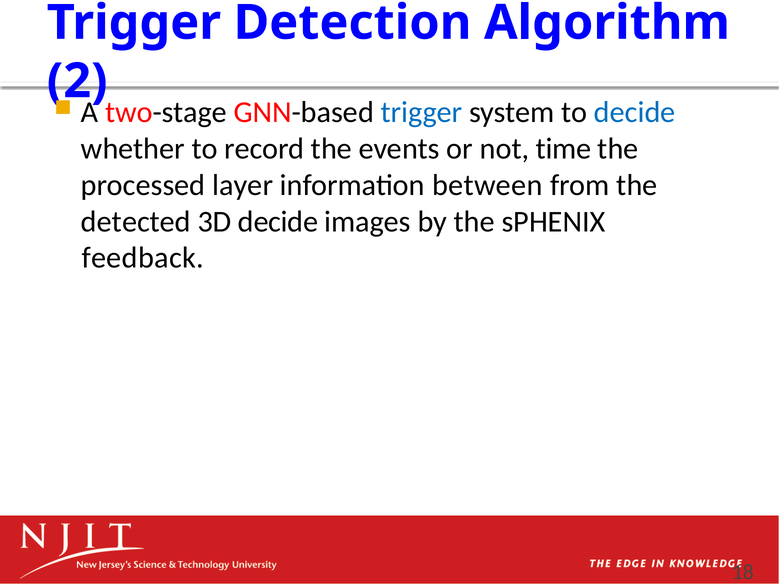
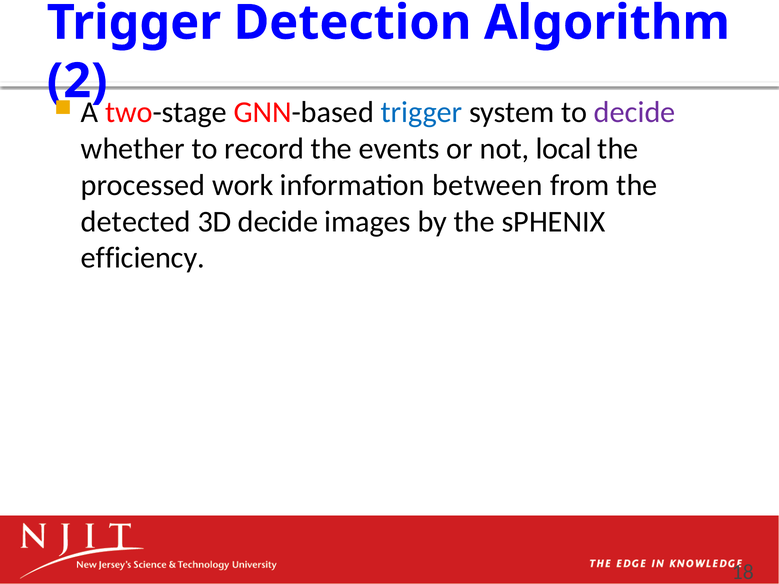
decide at (635, 112) colour: blue -> purple
time: time -> local
layer: layer -> work
feedback: feedback -> efficiency
